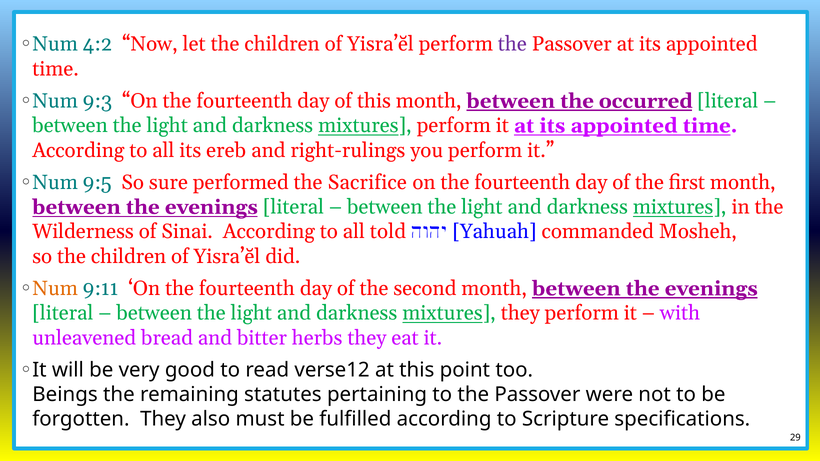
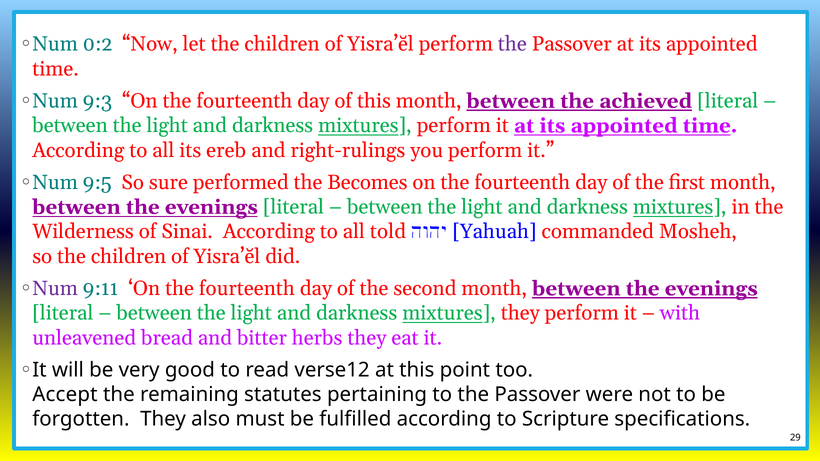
4:2: 4:2 -> 0:2
occurred: occurred -> achieved
Sacrifice: Sacrifice -> Becomes
Num at (55, 289) colour: orange -> purple
Beings: Beings -> Accept
